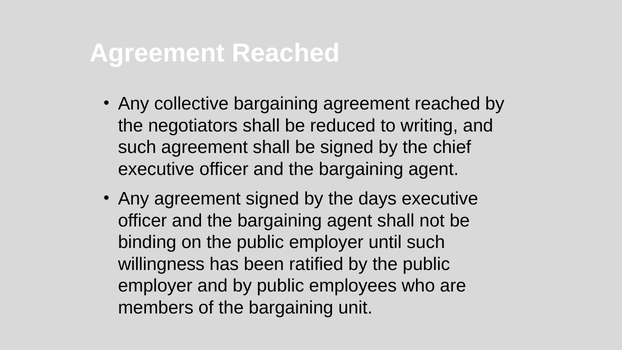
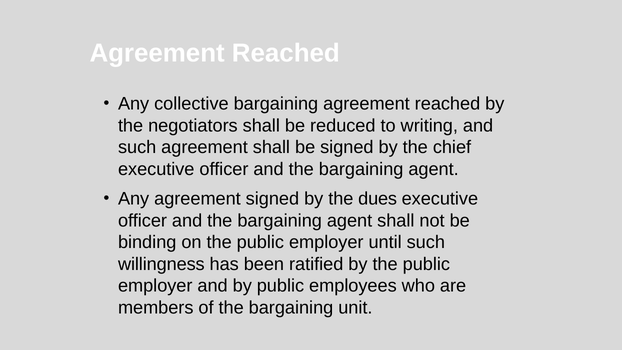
days: days -> dues
